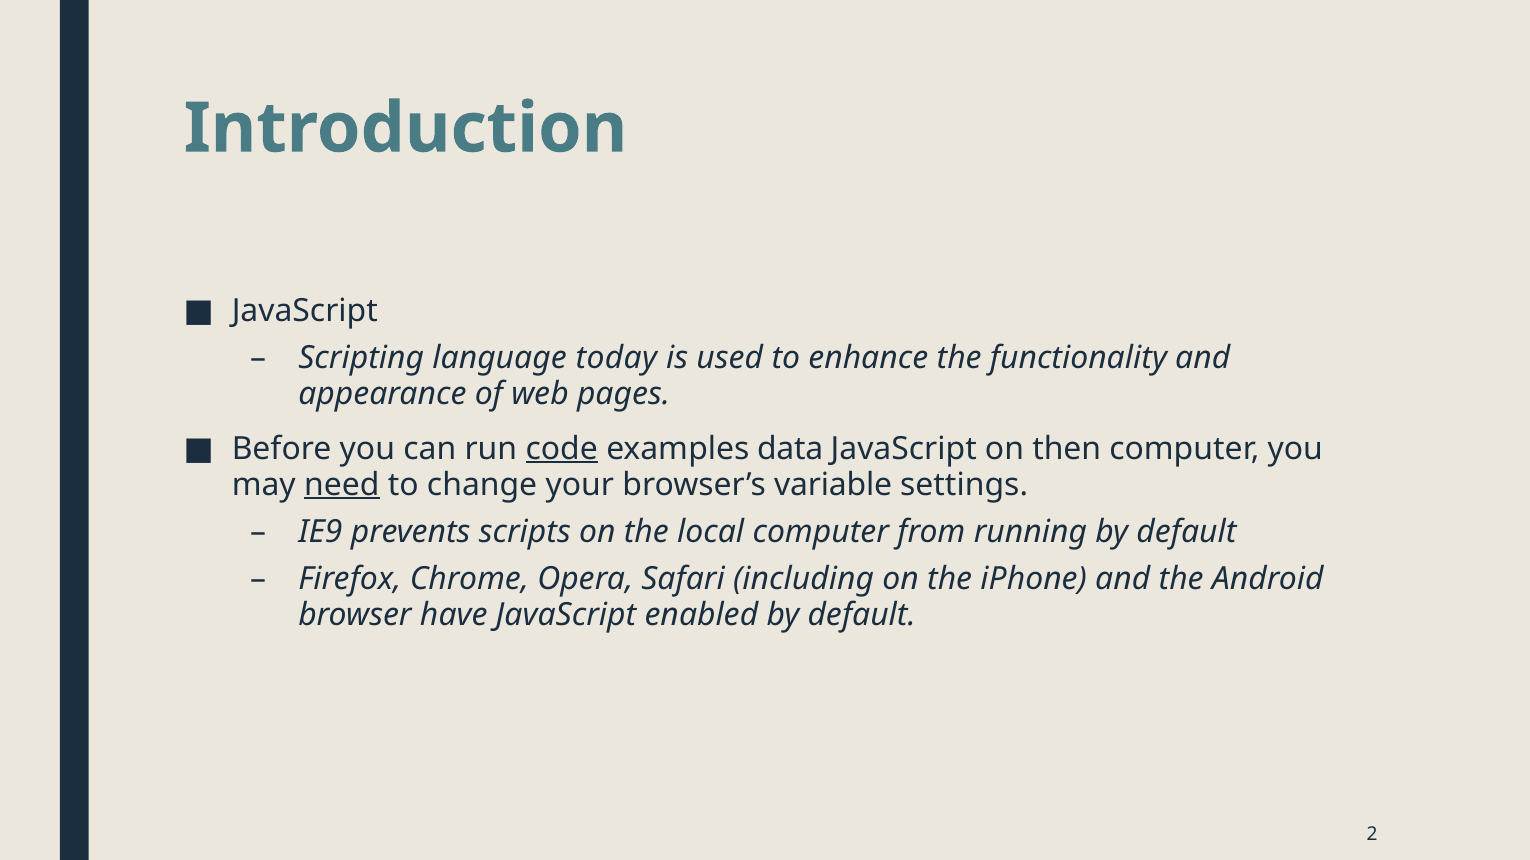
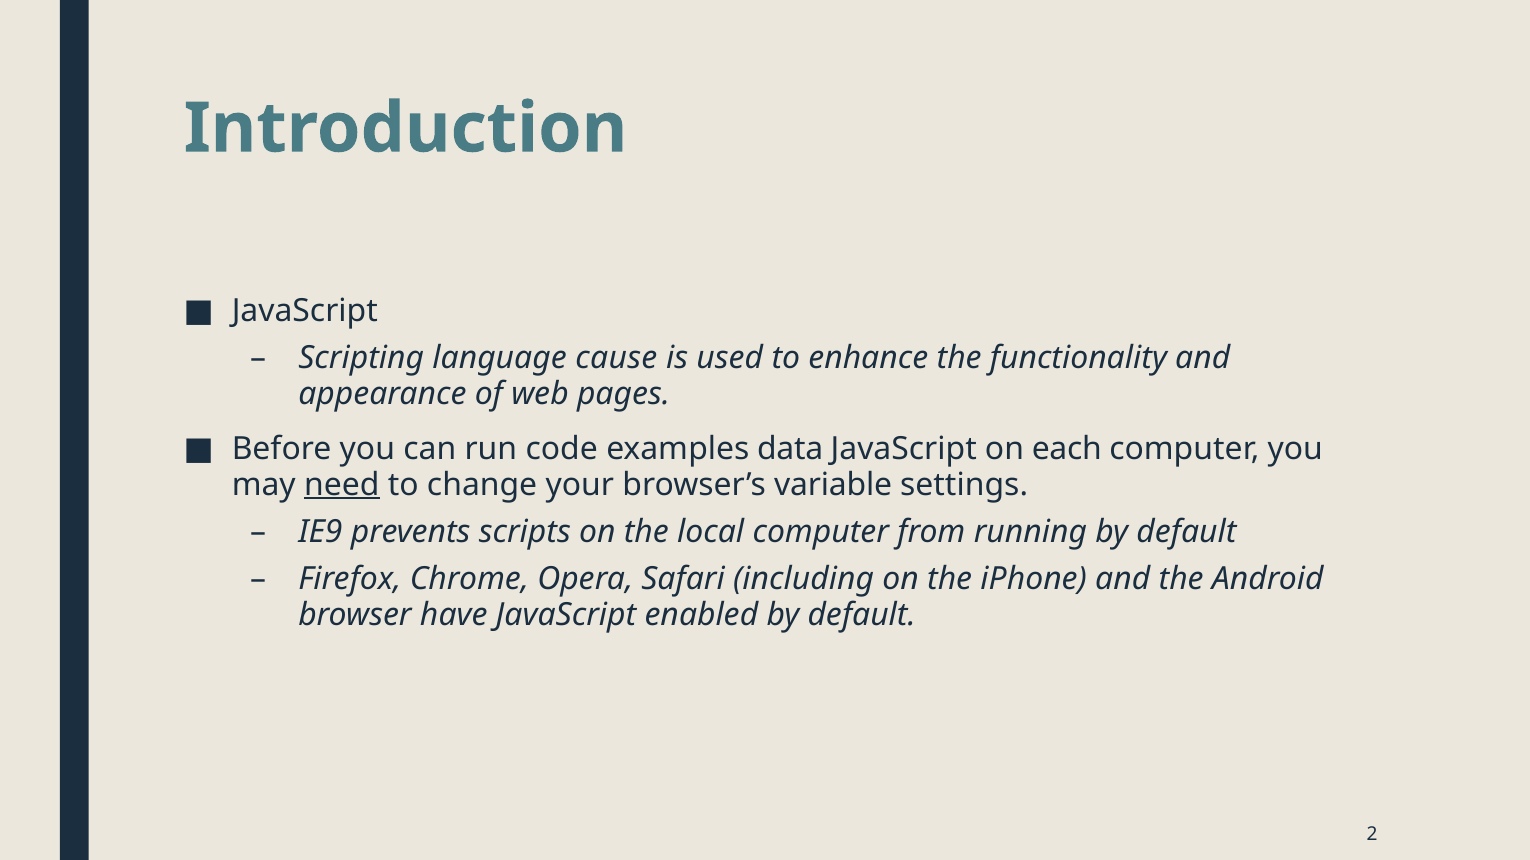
today: today -> cause
code underline: present -> none
then: then -> each
